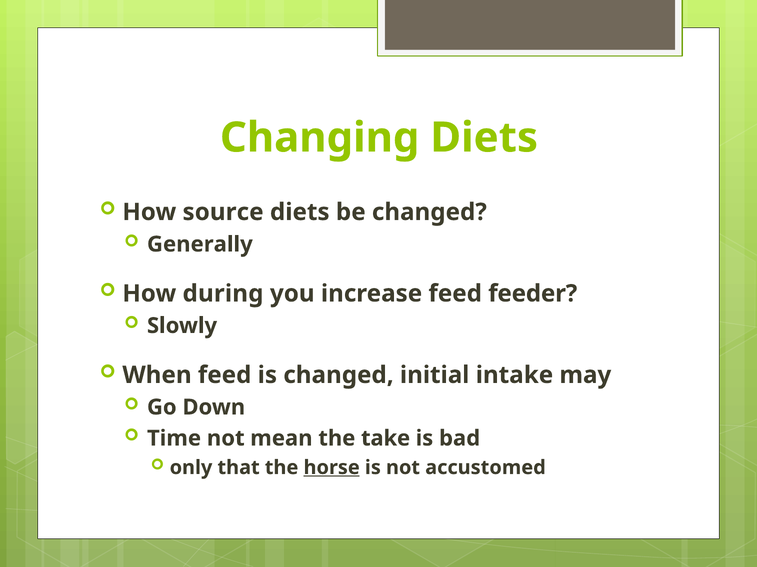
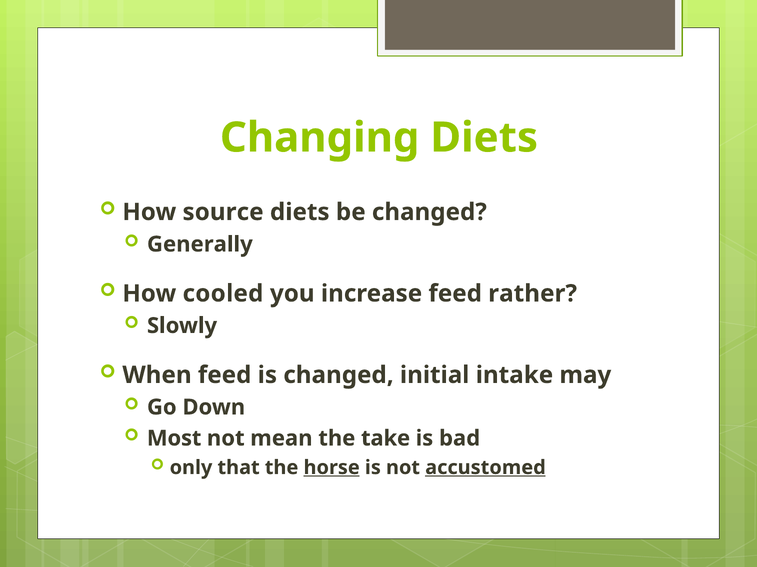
during: during -> cooled
feeder: feeder -> rather
Time: Time -> Most
accustomed underline: none -> present
